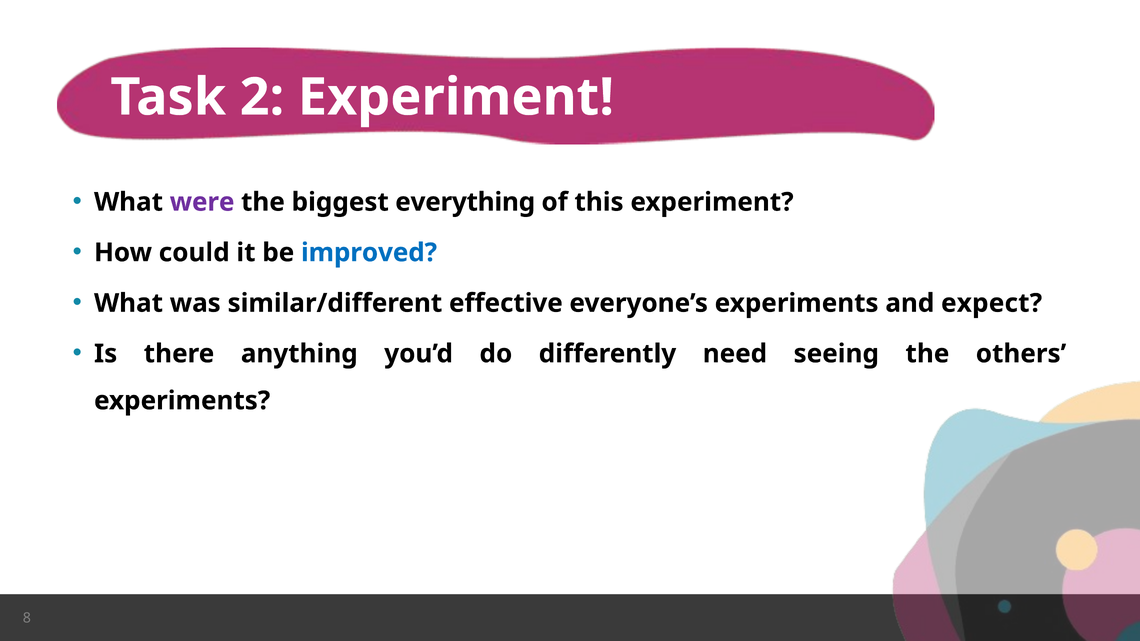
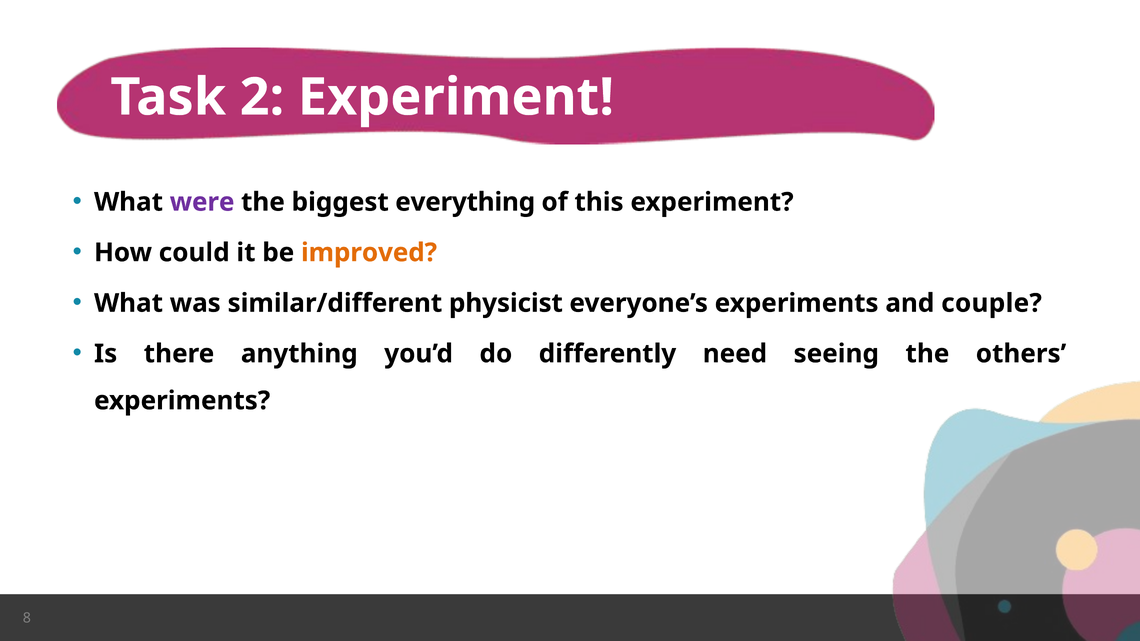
improved colour: blue -> orange
effective: effective -> physicist
expect: expect -> couple
